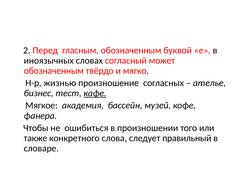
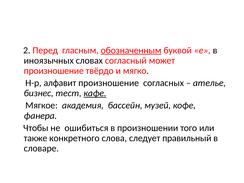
обозначенным at (131, 50) underline: none -> present
обозначенным at (54, 71): обозначенным -> произношение
жизнью: жизнью -> алфавит
